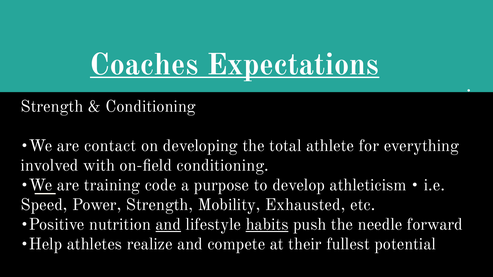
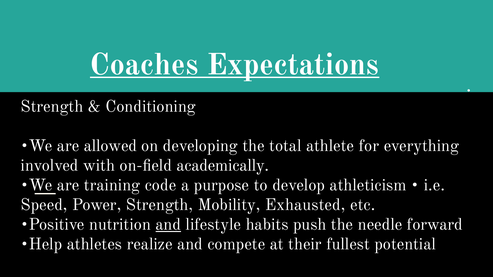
contact: contact -> allowed
on-field conditioning: conditioning -> academically
habits underline: present -> none
